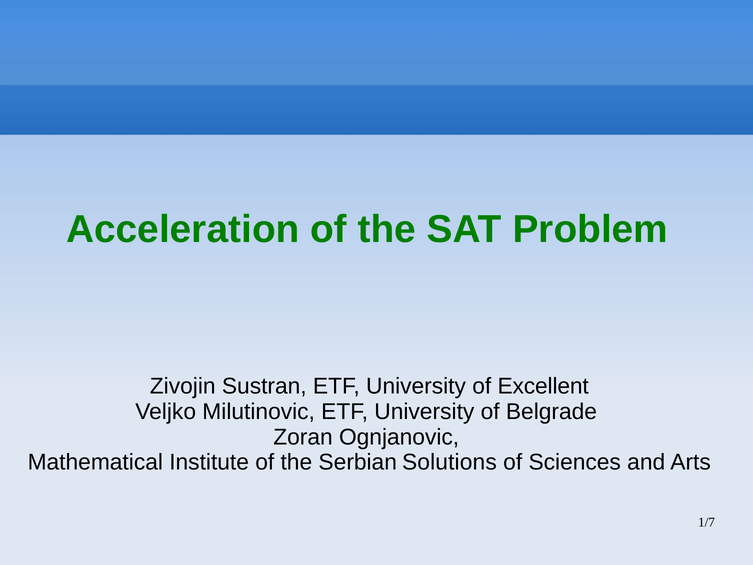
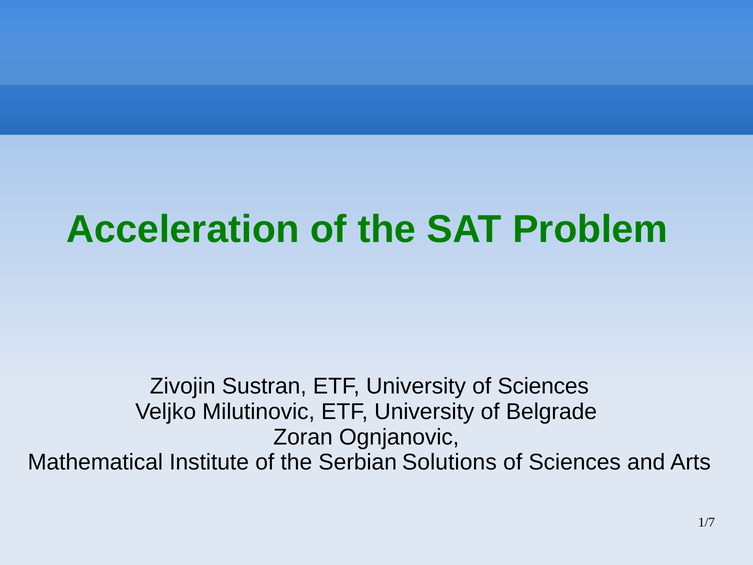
University of Excellent: Excellent -> Sciences
